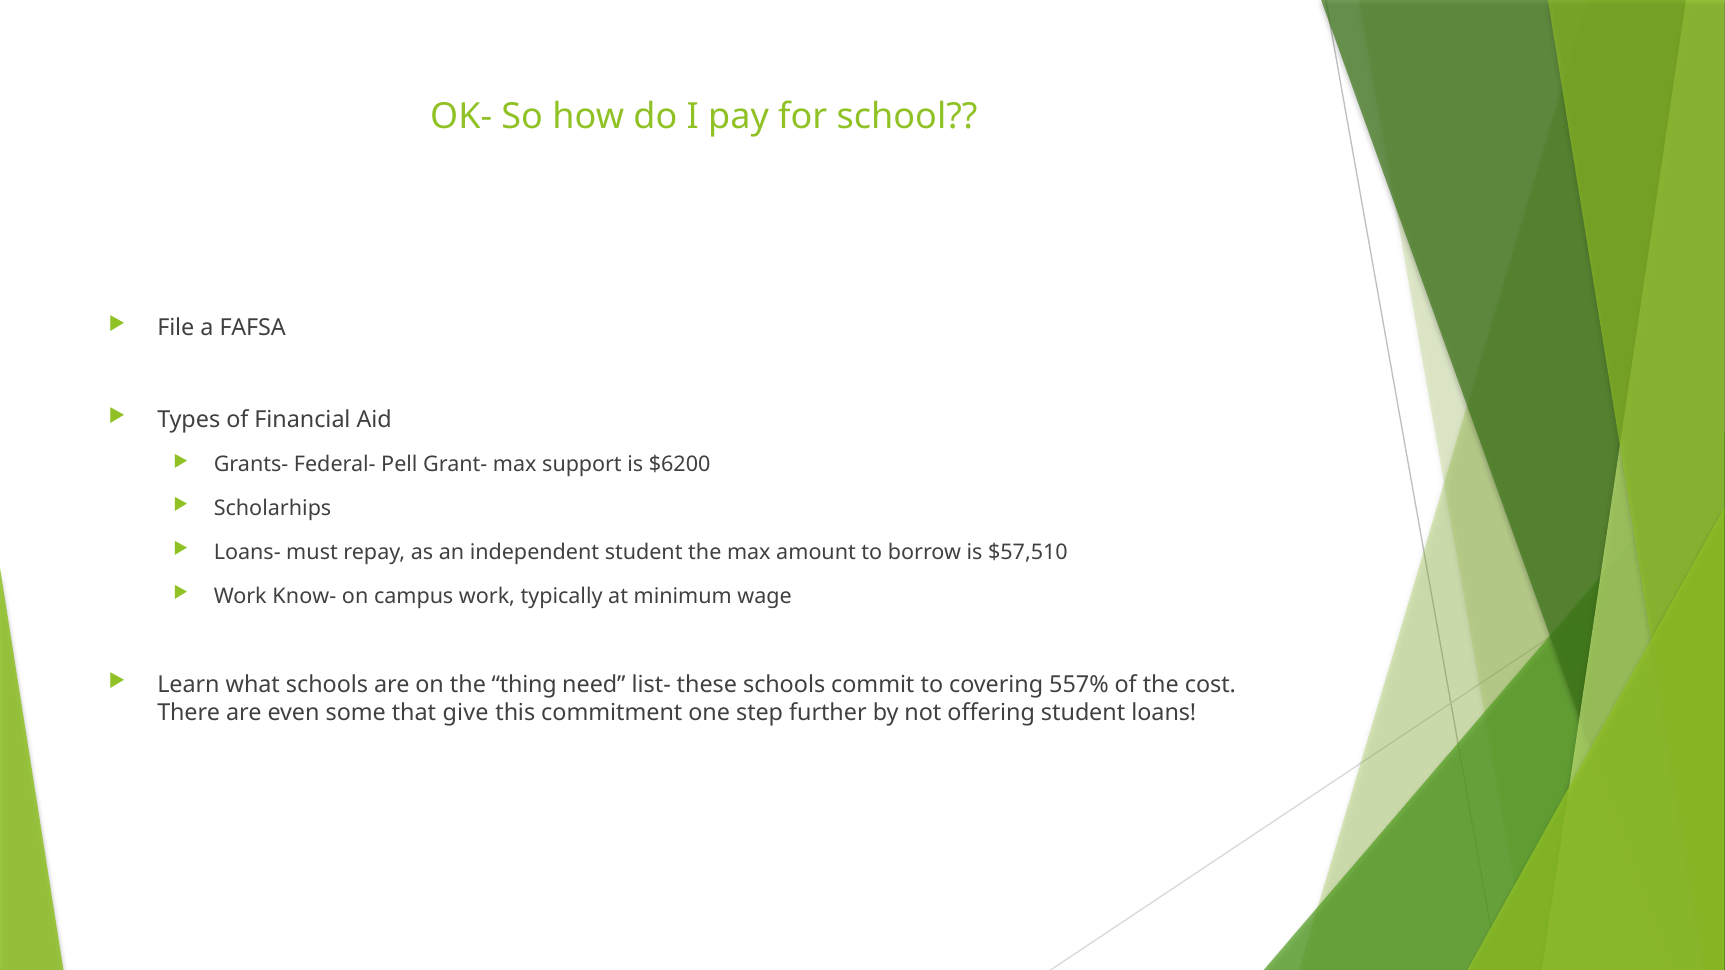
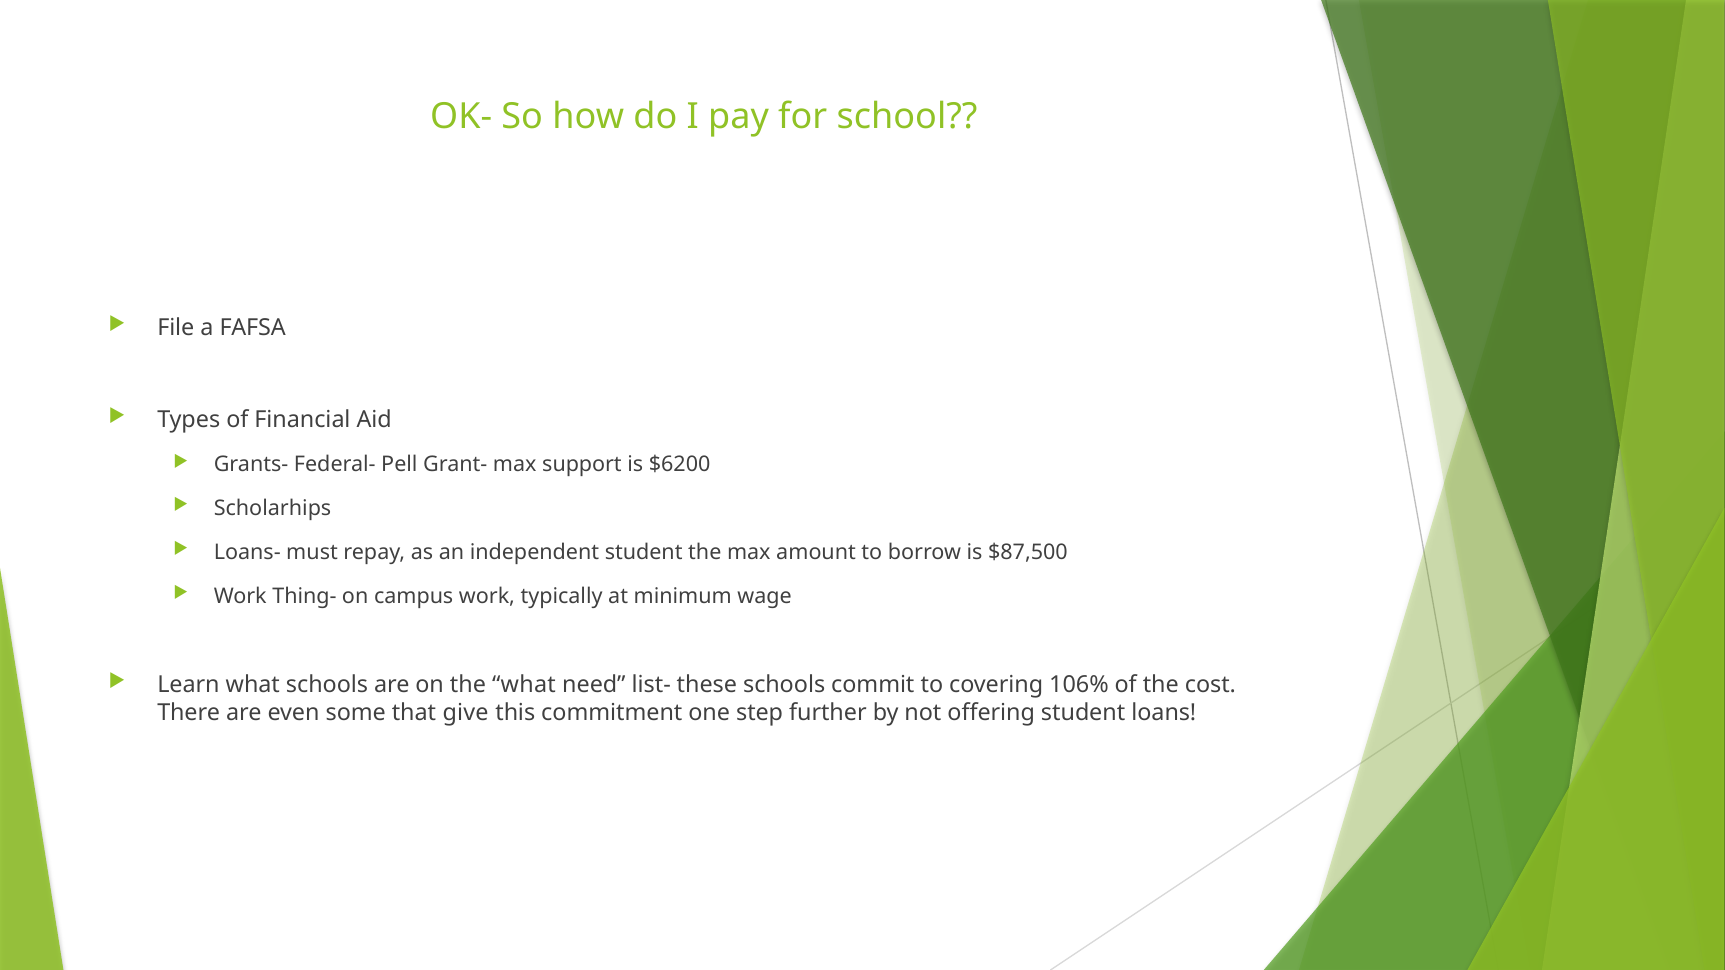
$57,510: $57,510 -> $87,500
Know-: Know- -> Thing-
the thing: thing -> what
557%: 557% -> 106%
